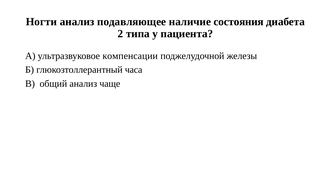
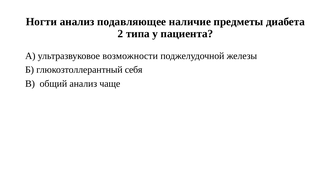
состояния: состояния -> предметы
компенсации: компенсации -> возможности
часа: часа -> себя
